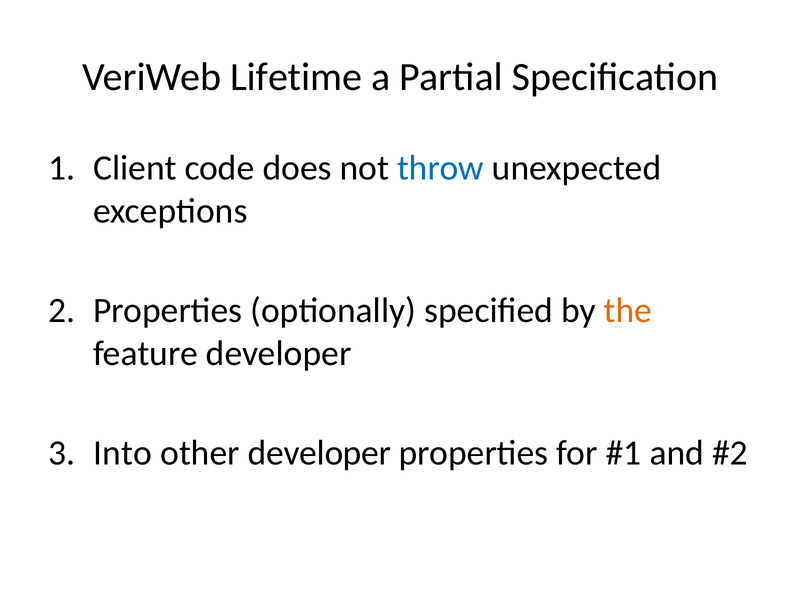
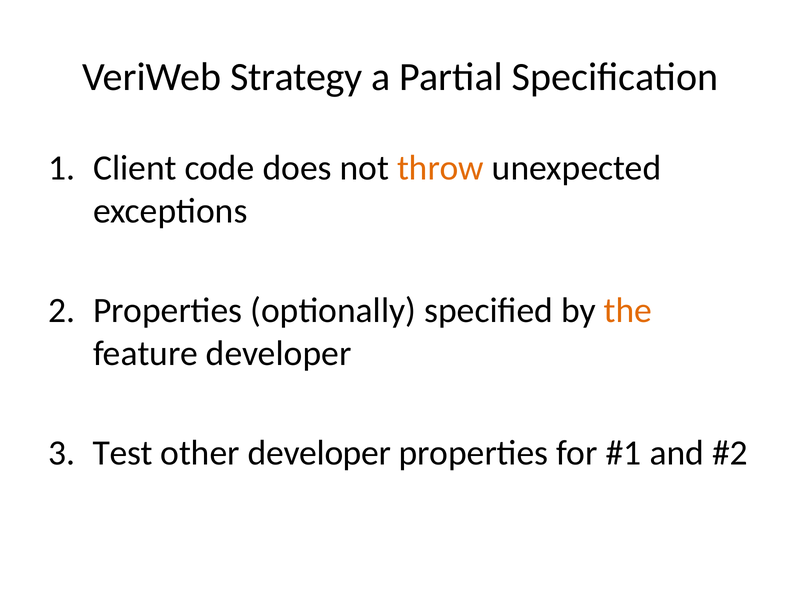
Lifetime: Lifetime -> Strategy
throw colour: blue -> orange
Into: Into -> Test
